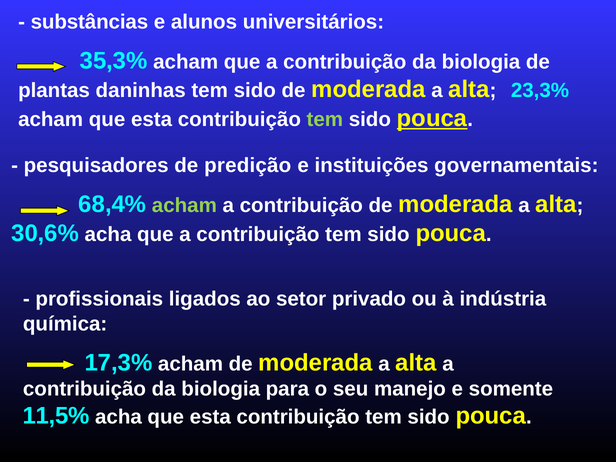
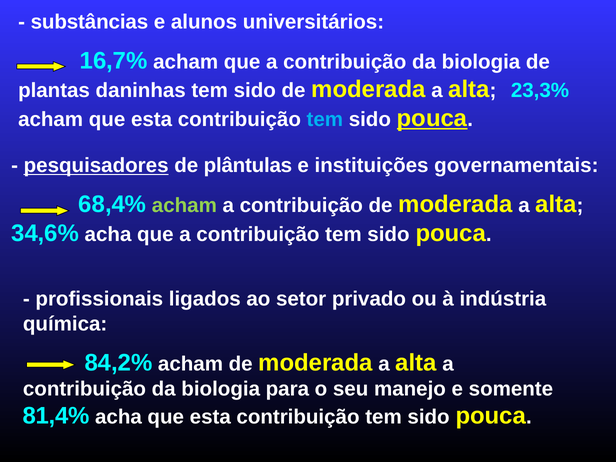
35,3%: 35,3% -> 16,7%
tem at (325, 119) colour: light green -> light blue
pesquisadores underline: none -> present
predição: predição -> plântulas
30,6%: 30,6% -> 34,6%
17,3%: 17,3% -> 84,2%
11,5%: 11,5% -> 81,4%
